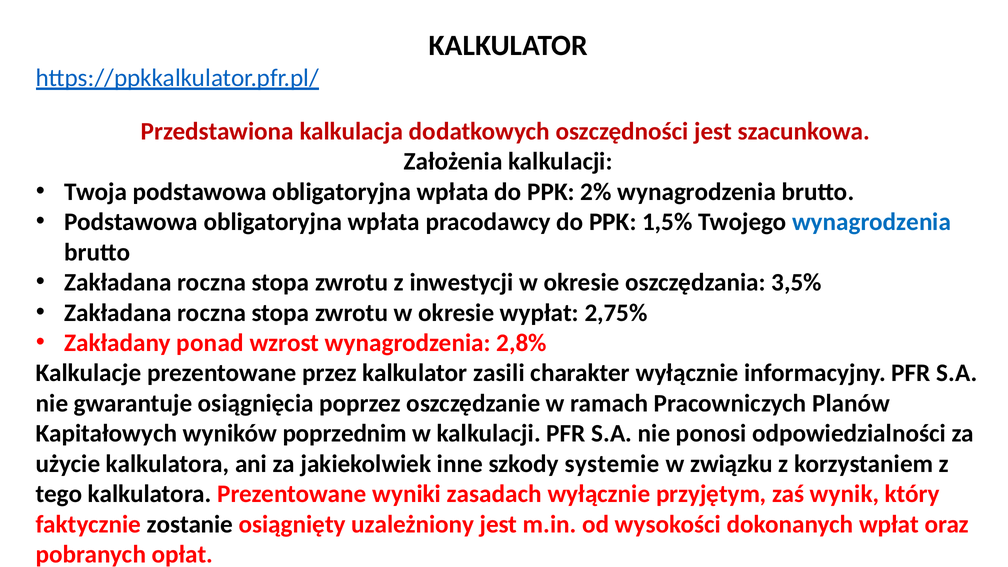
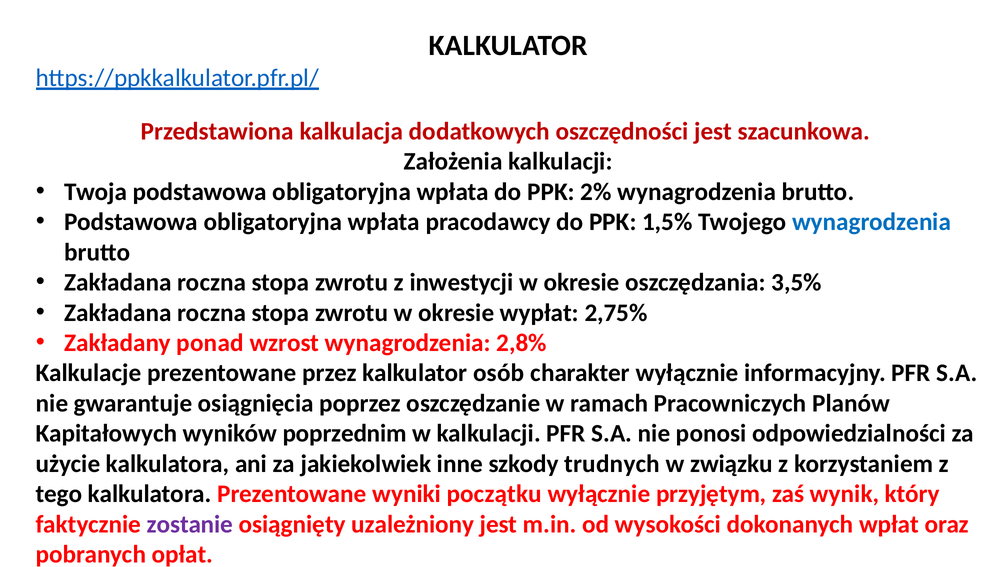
zasili: zasili -> osób
systemie: systemie -> trudnych
zasadach: zasadach -> początku
zostanie colour: black -> purple
